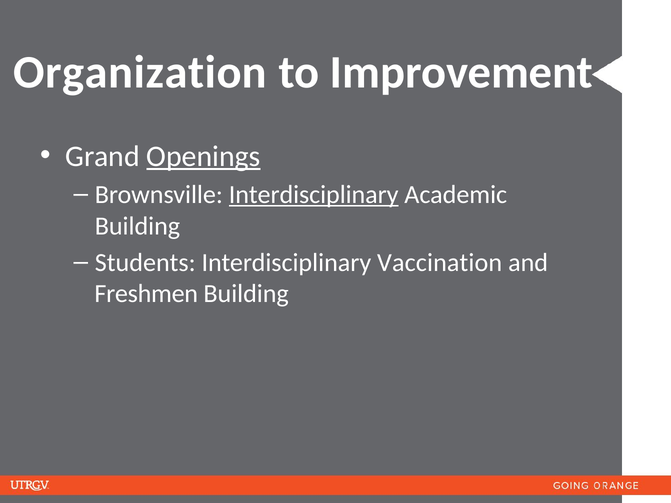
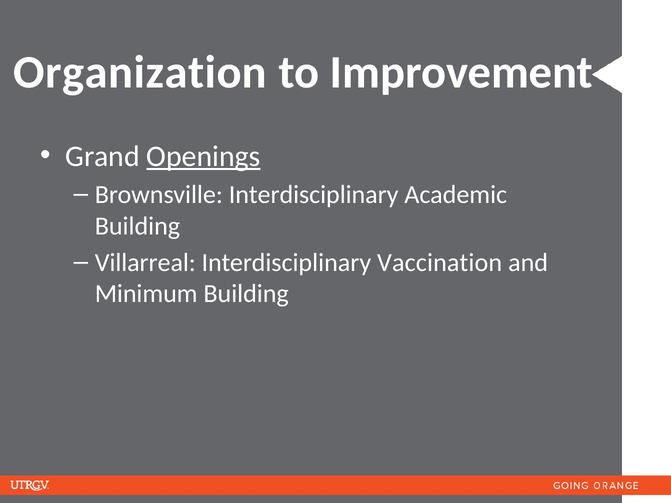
Interdisciplinary at (314, 195) underline: present -> none
Students: Students -> Villarreal
Freshmen: Freshmen -> Minimum
